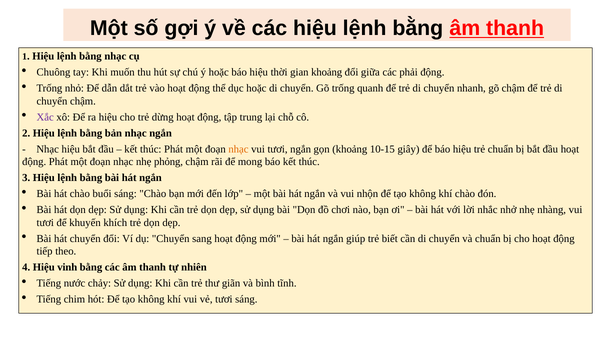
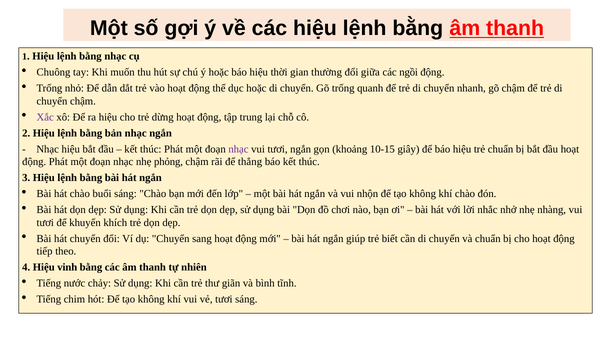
gian khoảng: khoảng -> thường
phải: phải -> ngồi
nhạc at (238, 149) colour: orange -> purple
mong: mong -> thẳng
